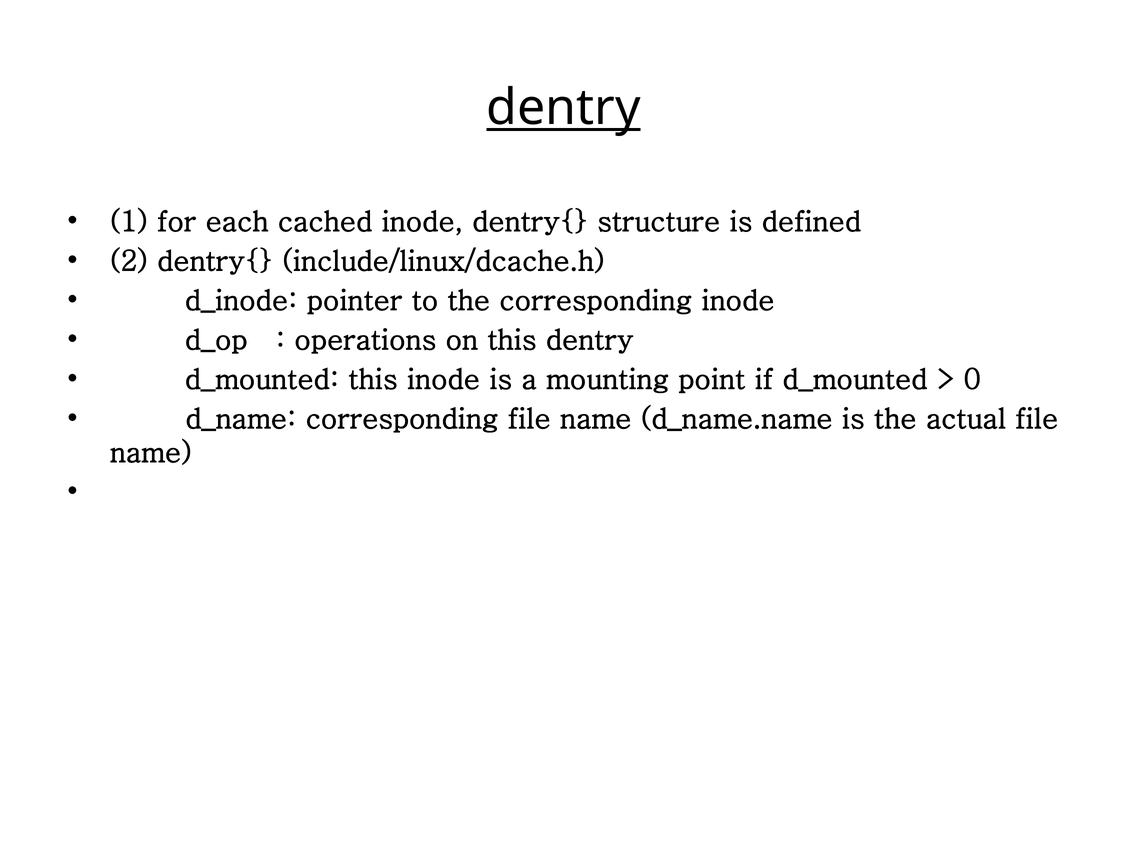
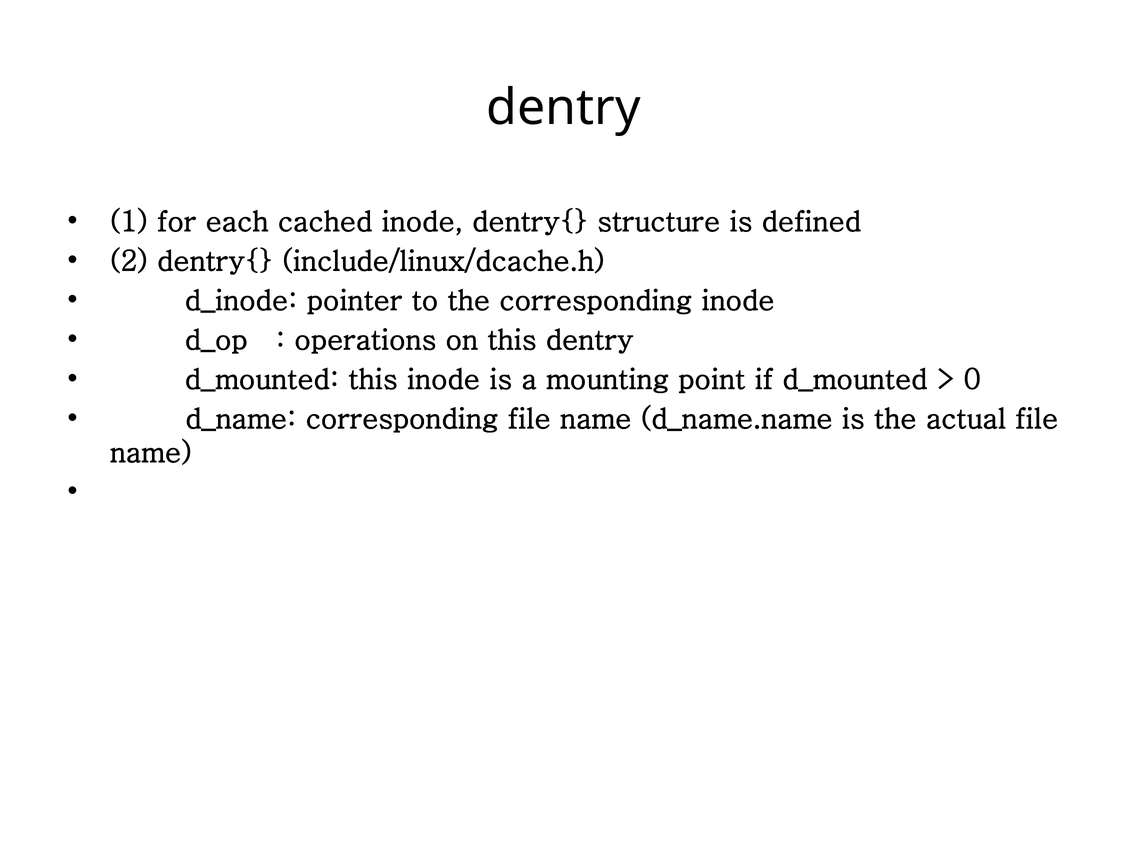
dentry at (563, 108) underline: present -> none
